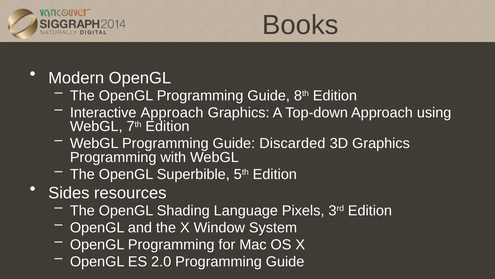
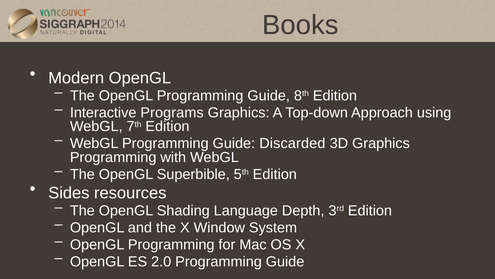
Interactive Approach: Approach -> Programs
Pixels: Pixels -> Depth
